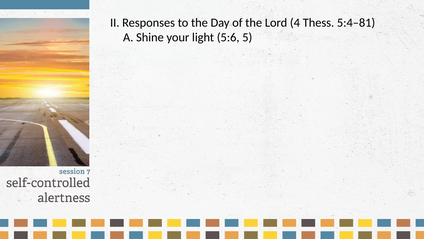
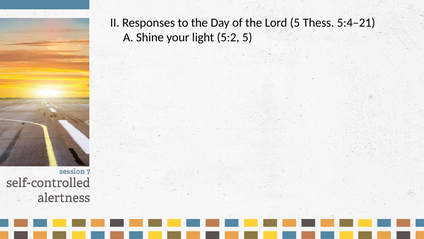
Lord 4: 4 -> 5
5:4–81: 5:4–81 -> 5:4–21
5:6: 5:6 -> 5:2
